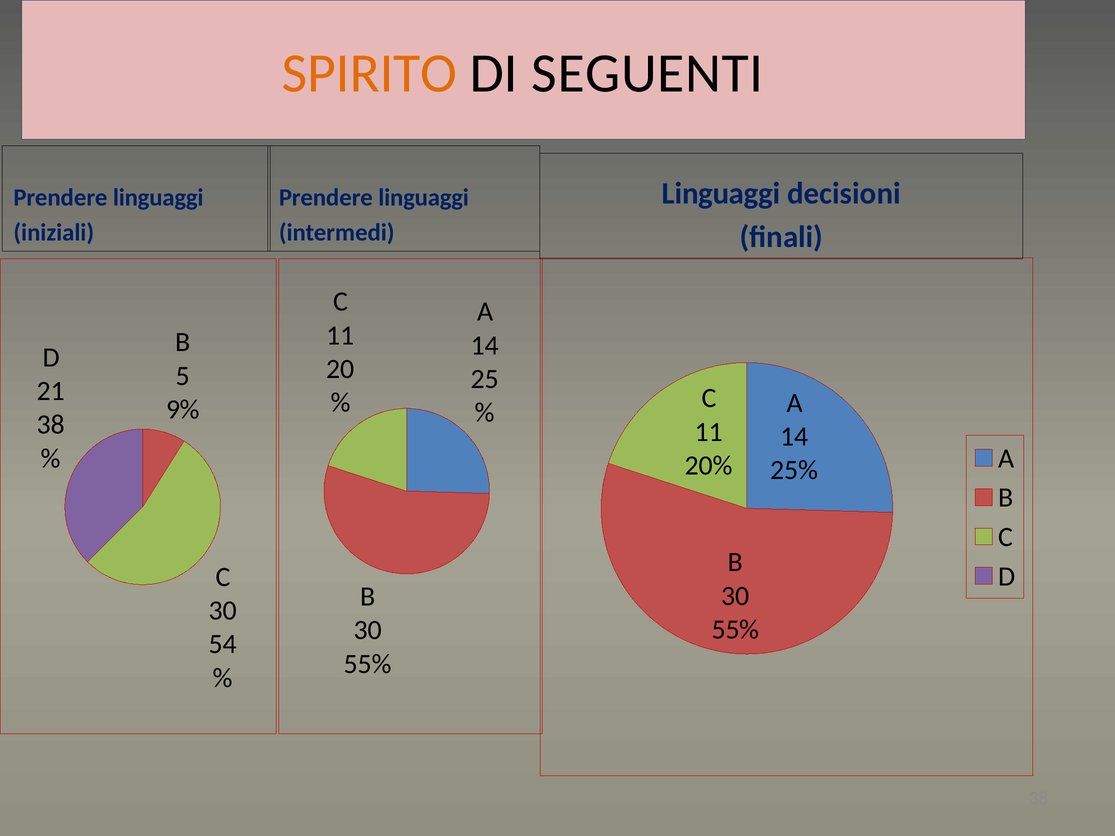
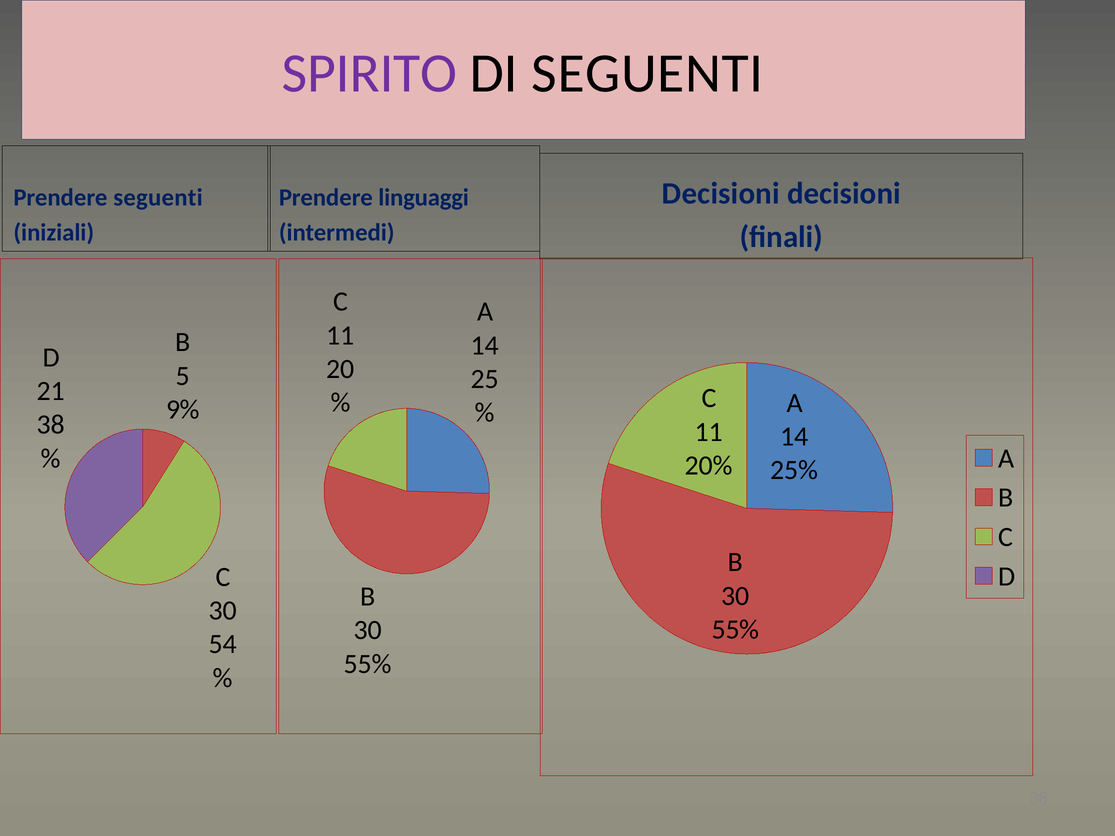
SPIRITO colour: orange -> purple
Linguaggi at (721, 194): Linguaggi -> Decisioni
linguaggi at (158, 198): linguaggi -> seguenti
